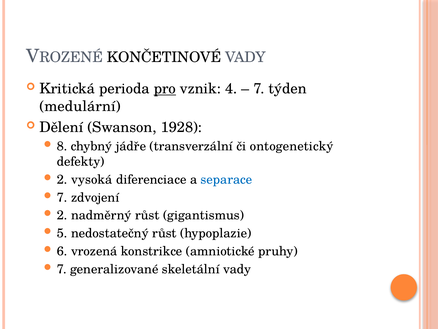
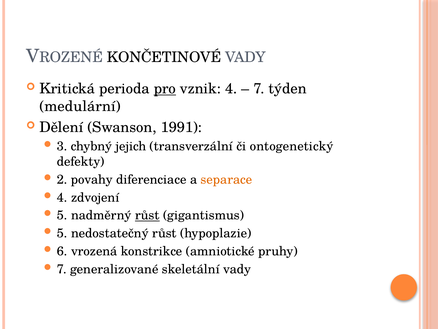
1928: 1928 -> 1991
8: 8 -> 3
jádře: jádře -> jejich
vysoká: vysoká -> povahy
separace colour: blue -> orange
7 at (62, 197): 7 -> 4
2 at (62, 215): 2 -> 5
růst at (147, 215) underline: none -> present
